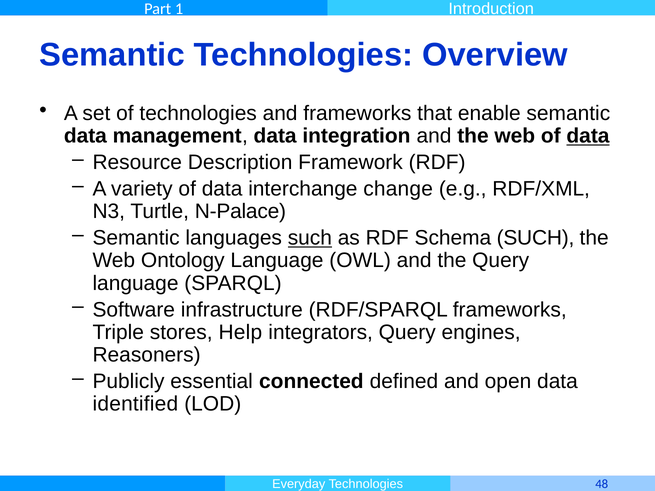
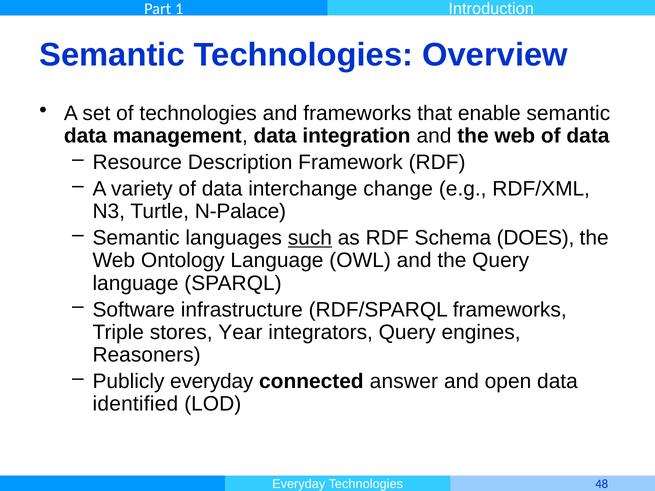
data at (588, 136) underline: present -> none
Schema SUCH: SUCH -> DOES
Help: Help -> Year
Publicly essential: essential -> everyday
defined: defined -> answer
